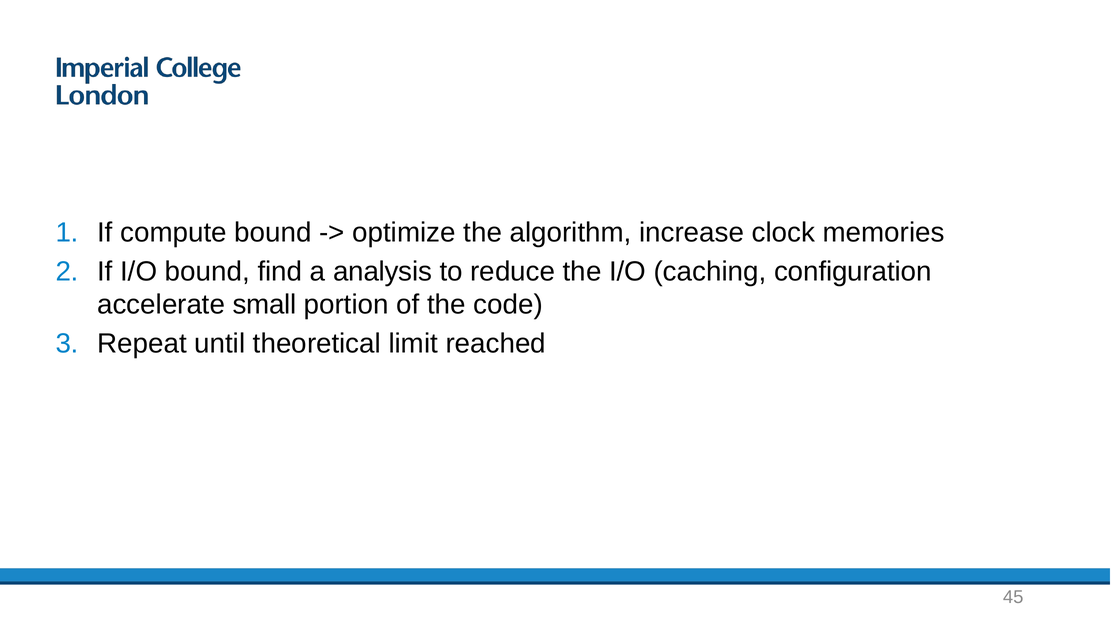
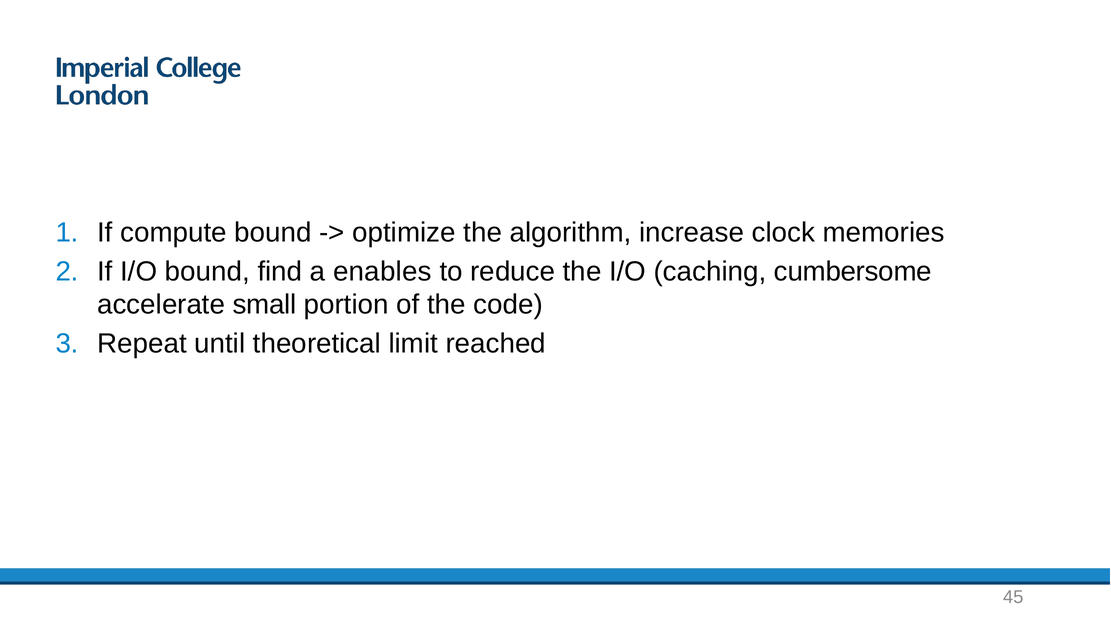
analysis: analysis -> enables
configuration: configuration -> cumbersome
